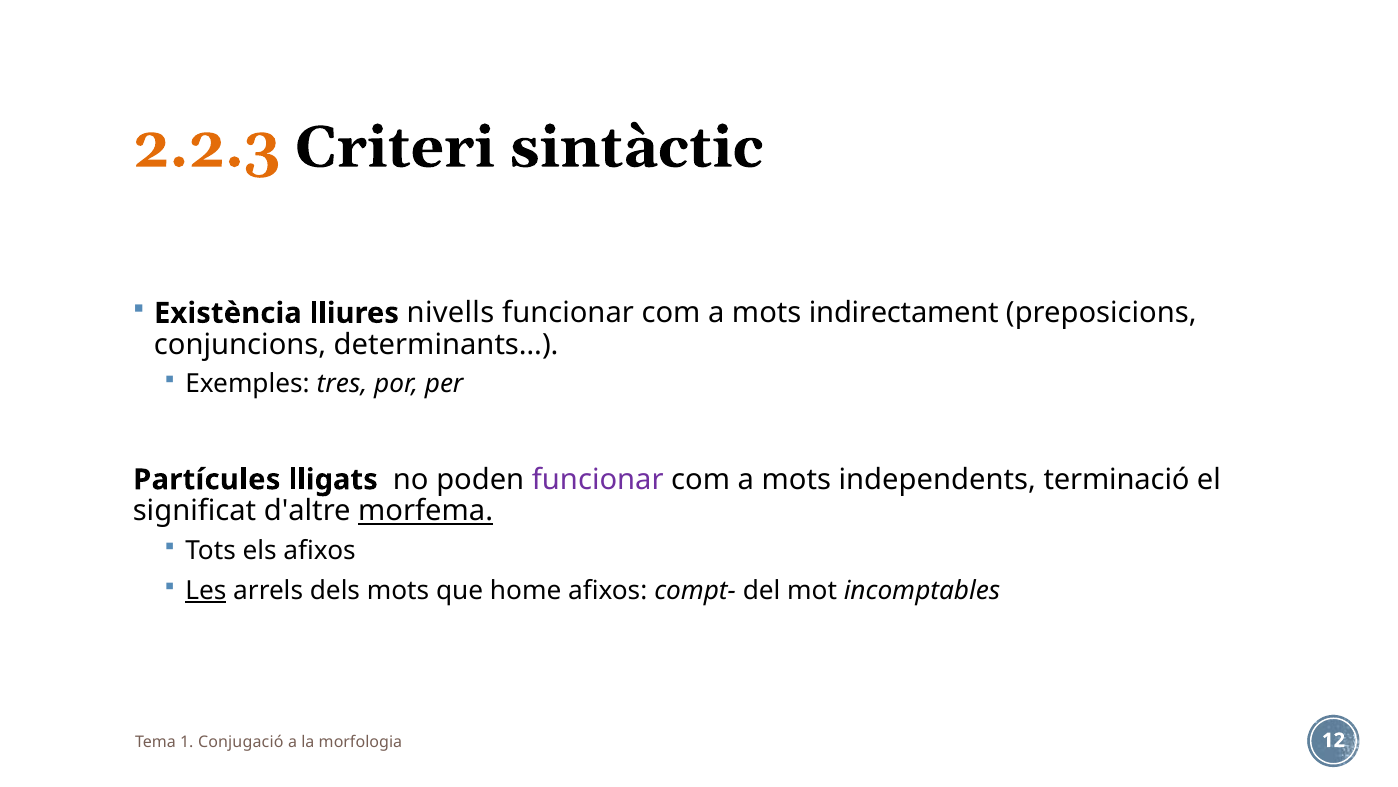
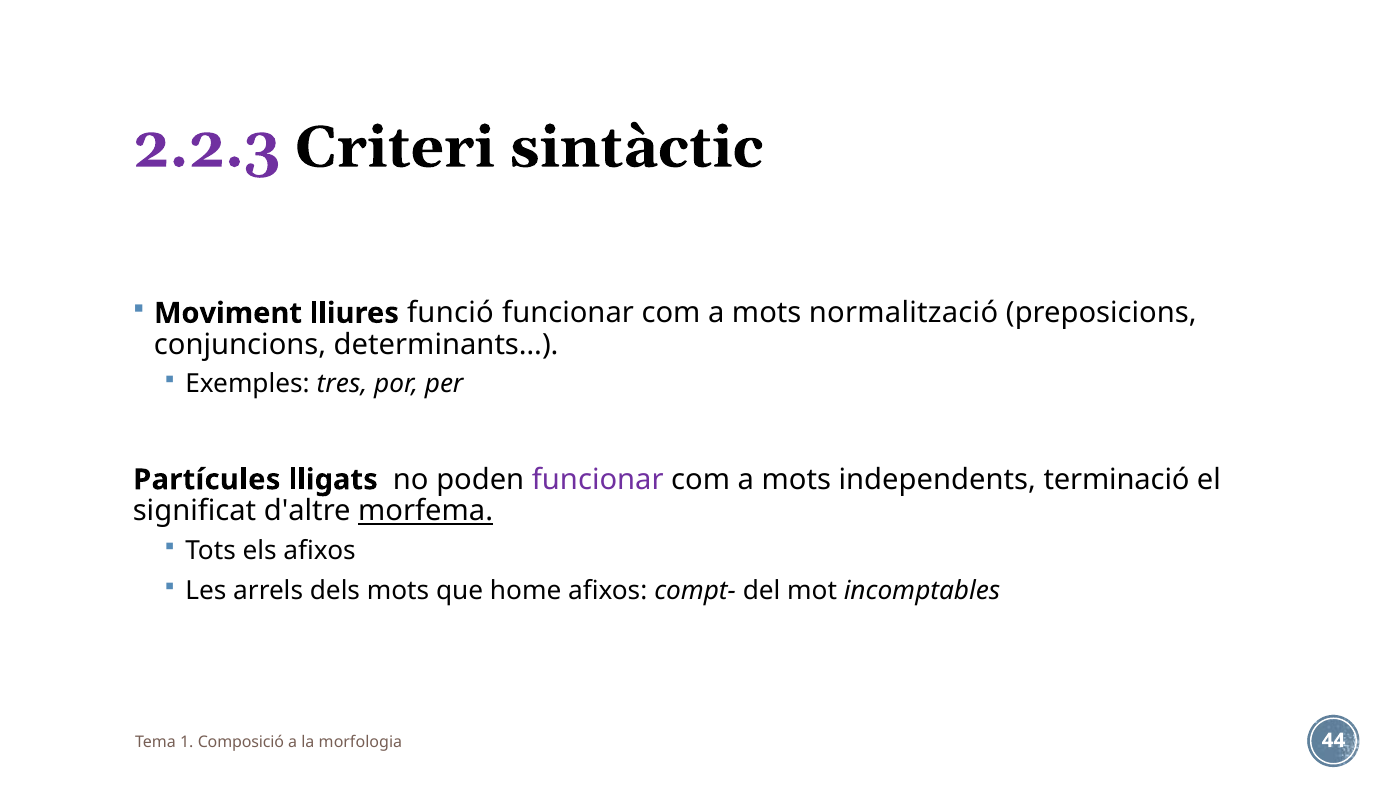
2.2.3 colour: orange -> purple
Existència: Existència -> Moviment
nivells: nivells -> funció
indirectament: indirectament -> normalització
Les underline: present -> none
Conjugació: Conjugació -> Composició
12: 12 -> 44
